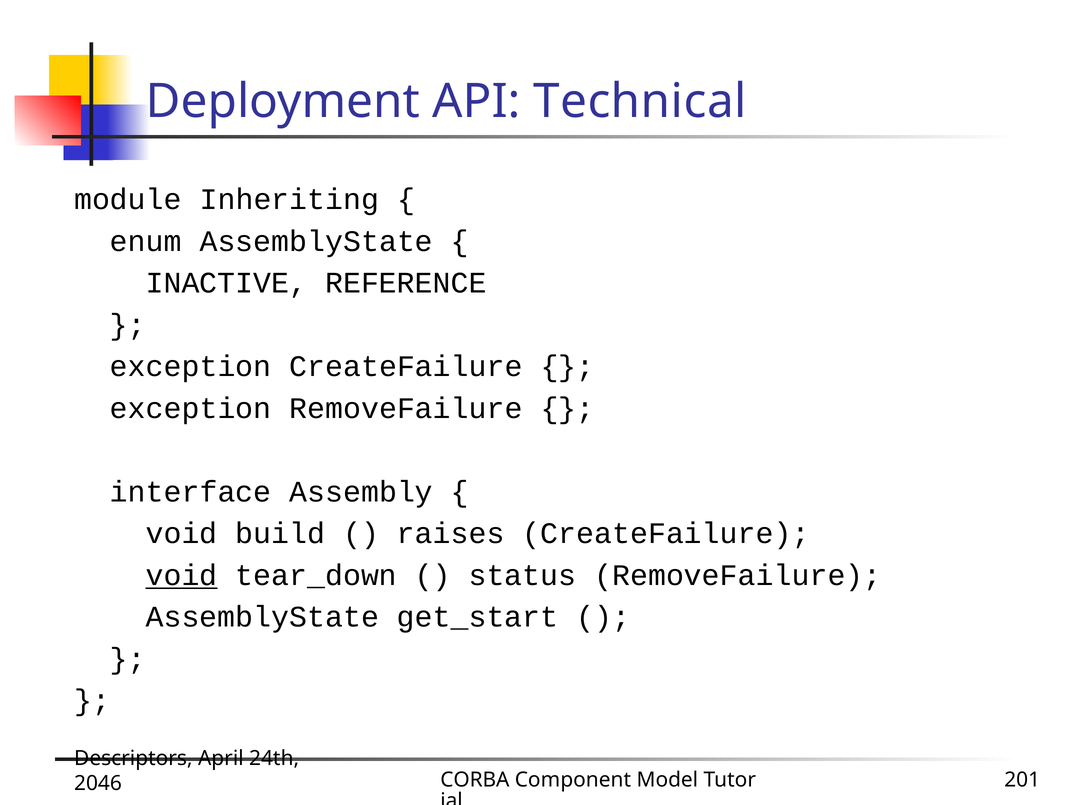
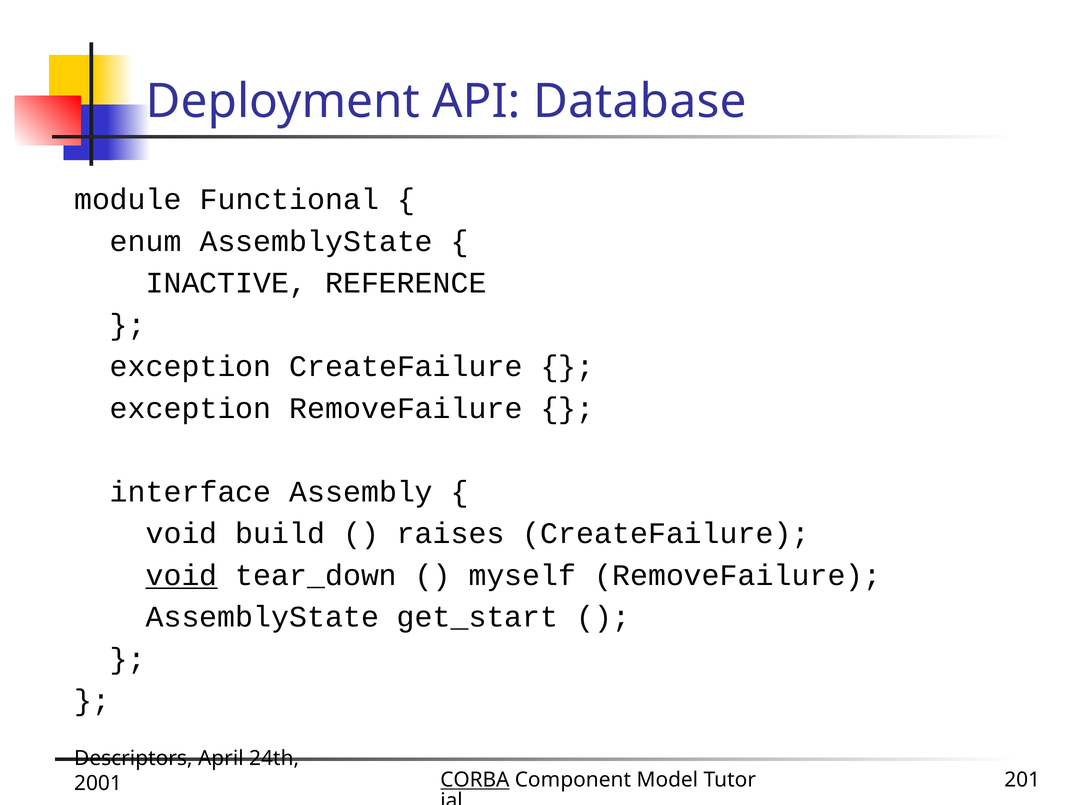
Technical: Technical -> Database
Inheriting: Inheriting -> Functional
status: status -> myself
CORBA underline: none -> present
2046: 2046 -> 2001
